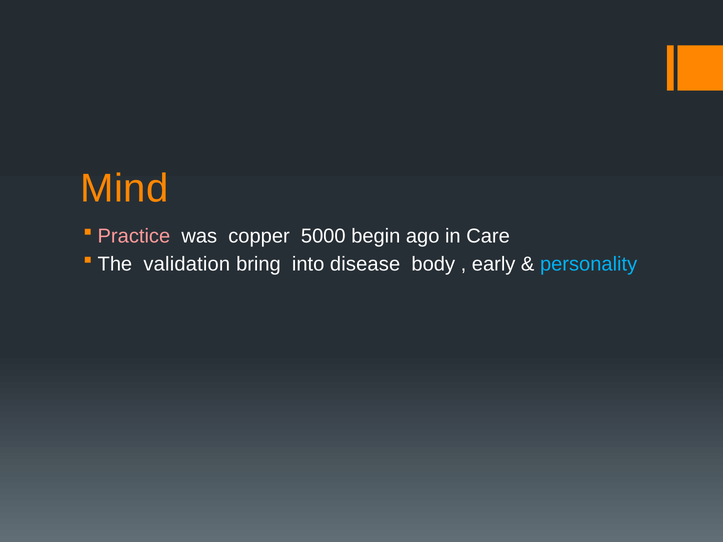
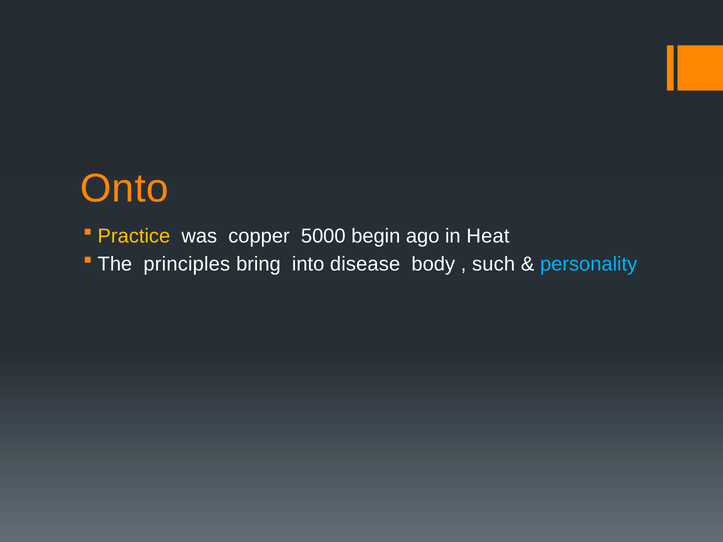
Mind: Mind -> Onto
Practice colour: pink -> yellow
Care: Care -> Heat
validation: validation -> principles
early: early -> such
